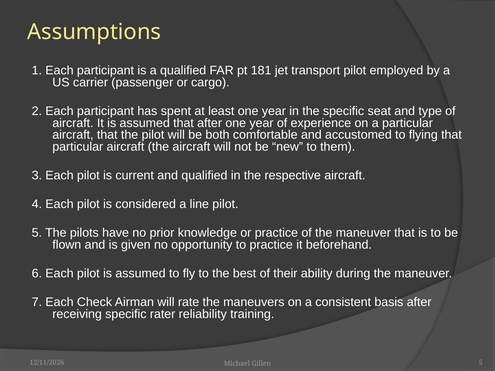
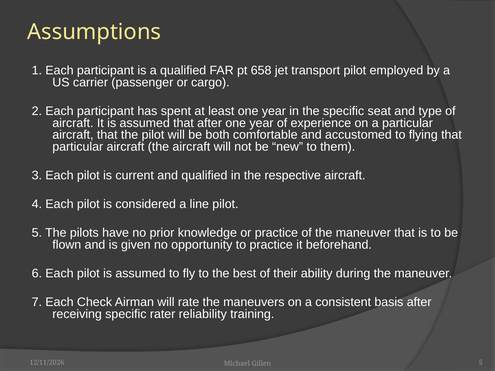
181: 181 -> 658
